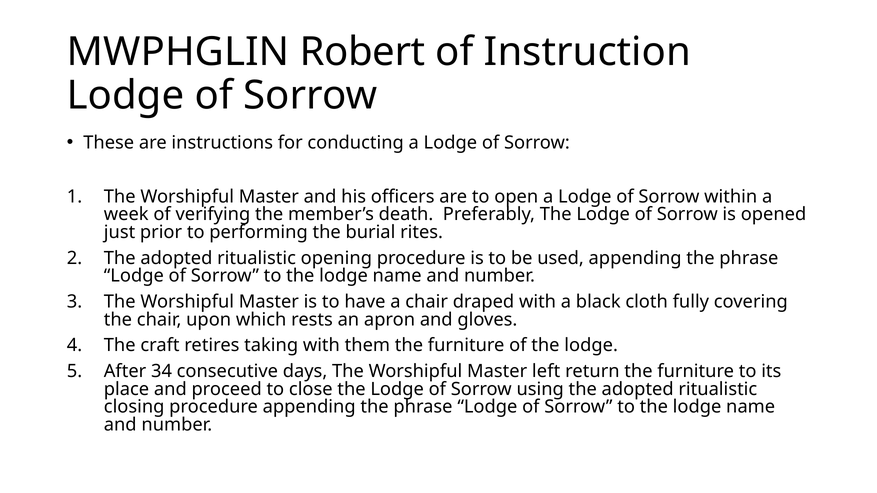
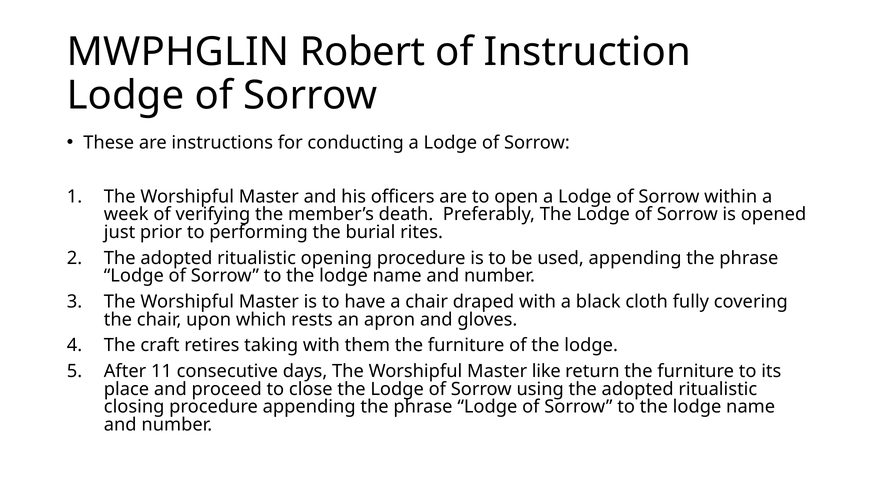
34: 34 -> 11
left: left -> like
